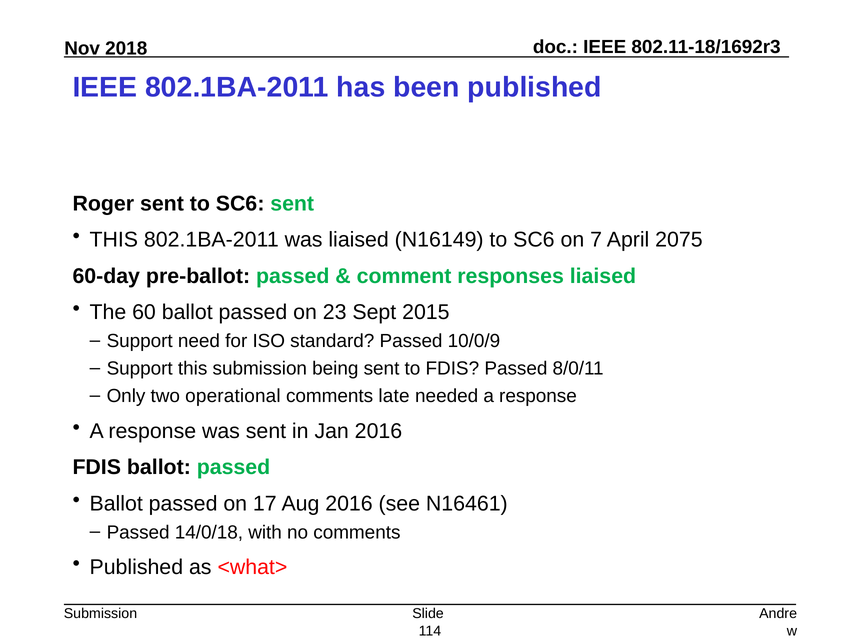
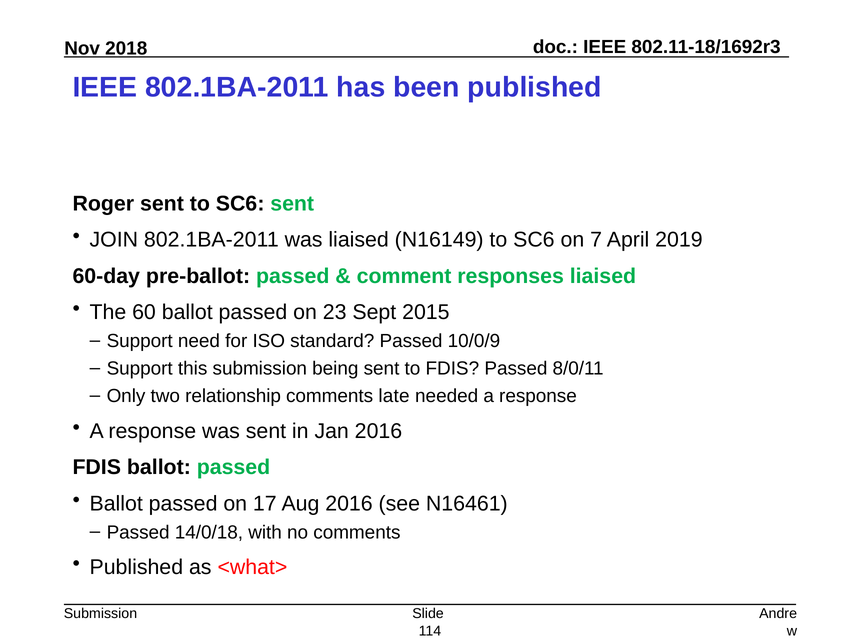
THIS at (114, 240): THIS -> JOIN
2075: 2075 -> 2019
operational: operational -> relationship
